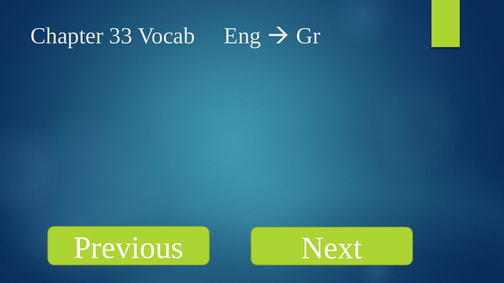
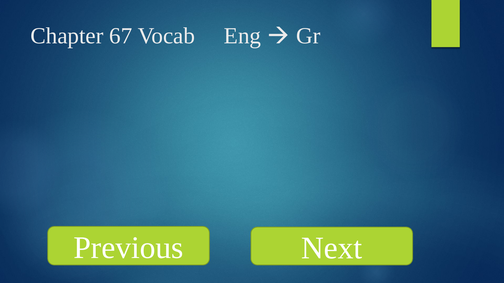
33: 33 -> 67
